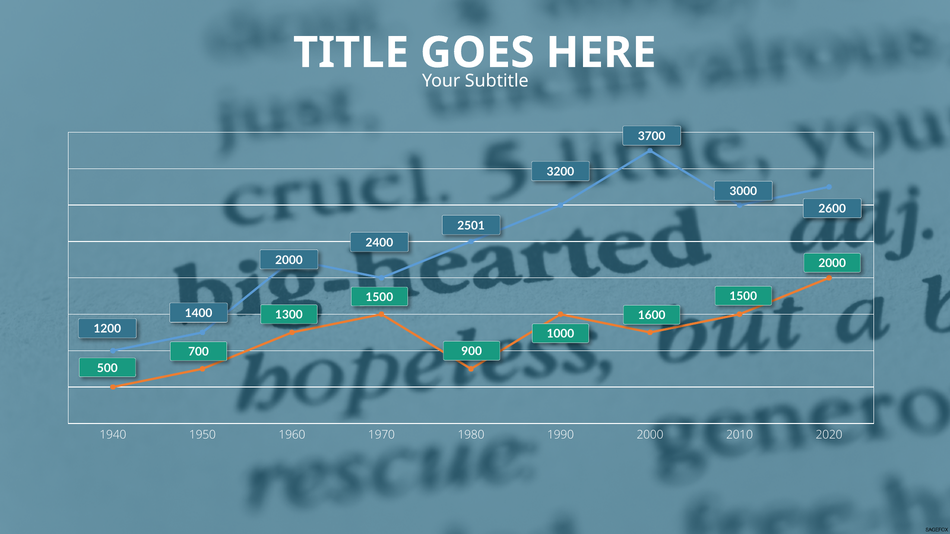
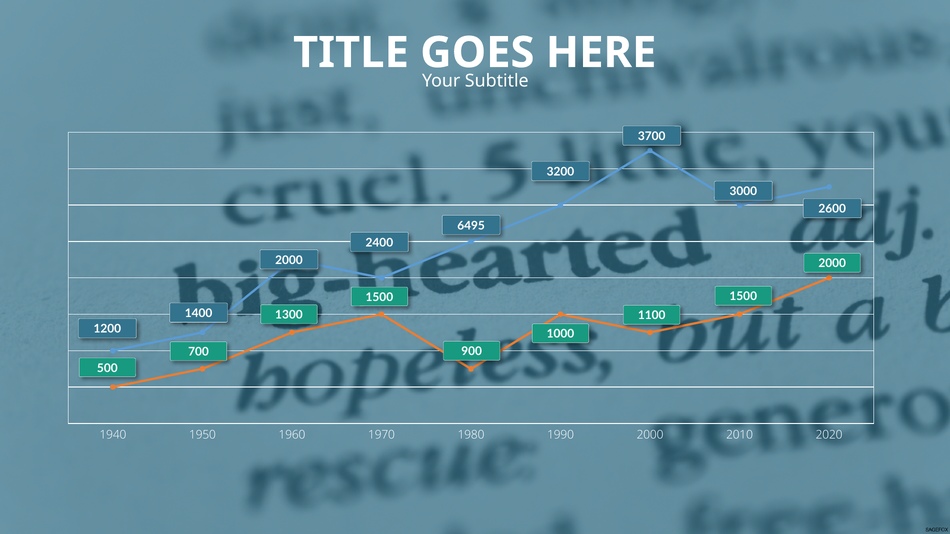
2501: 2501 -> 6495
1600: 1600 -> 1100
